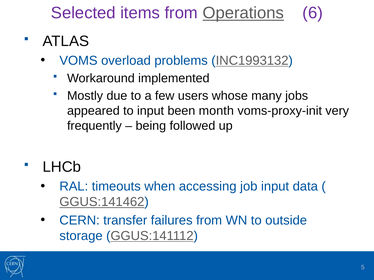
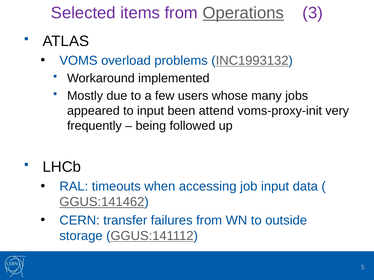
6: 6 -> 3
month: month -> attend
